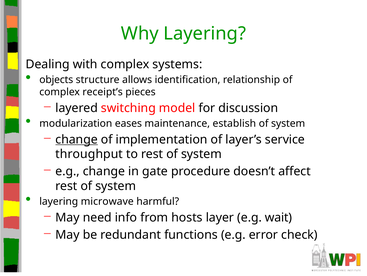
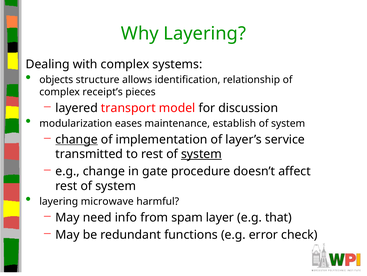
switching: switching -> transport
throughput: throughput -> transmitted
system at (201, 154) underline: none -> present
hosts: hosts -> spam
wait: wait -> that
